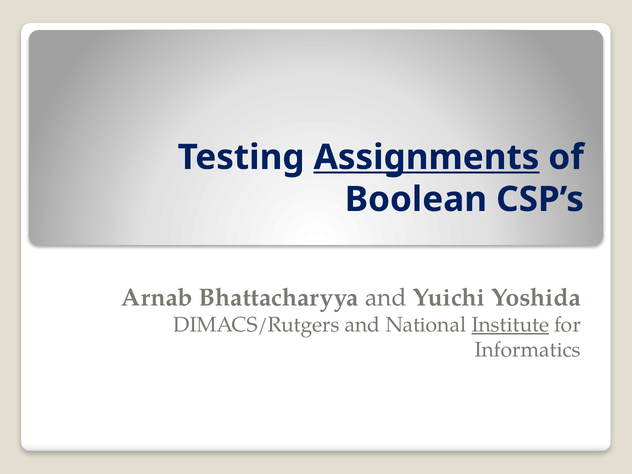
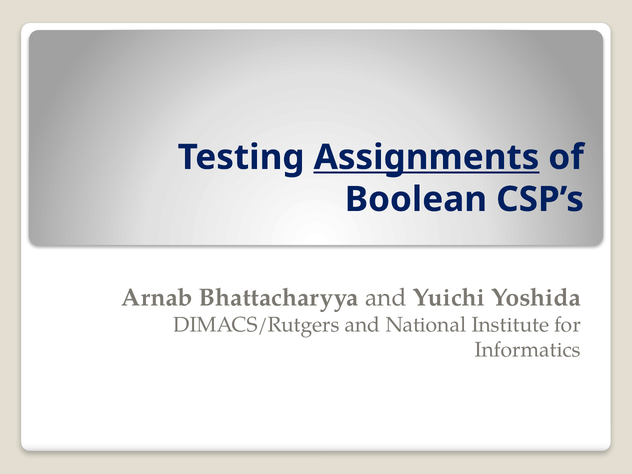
Institute underline: present -> none
